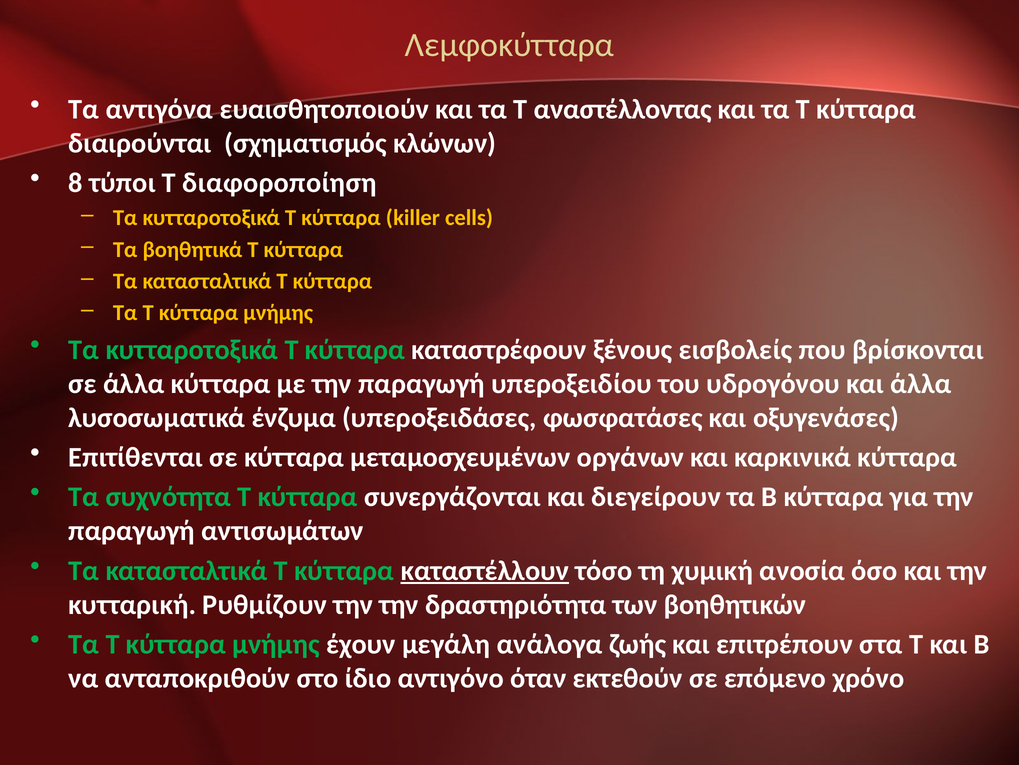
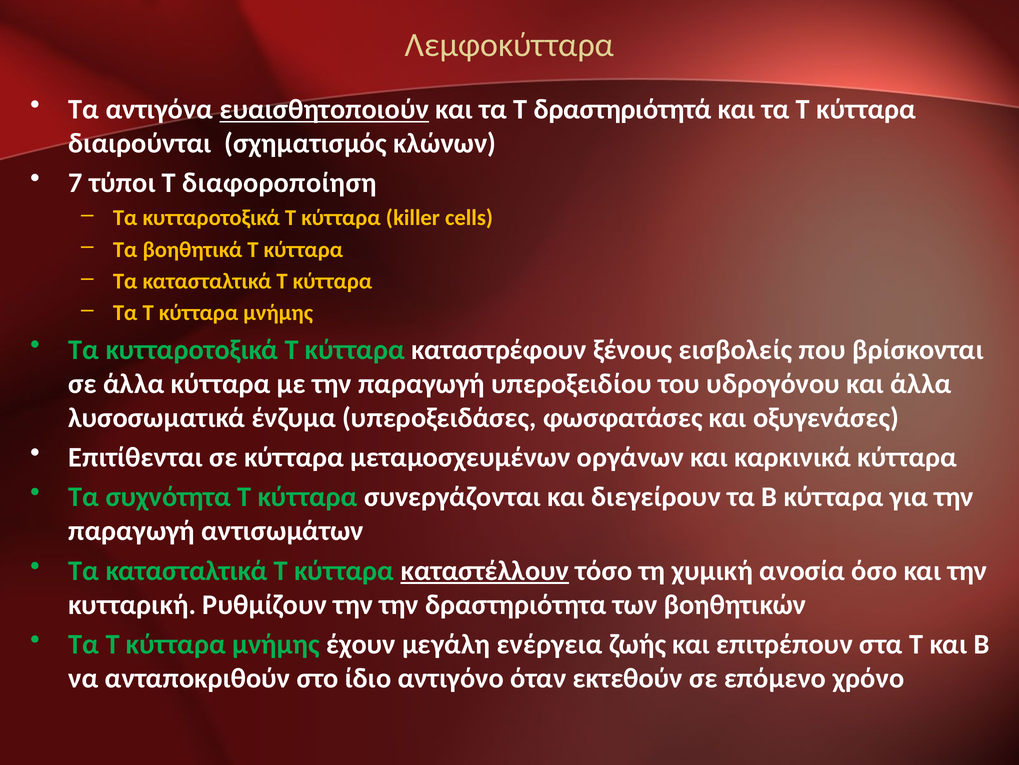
ευαισθητοποιούν underline: none -> present
αναστέλλοντας: αναστέλλοντας -> δραστηριότητά
8: 8 -> 7
ανάλογα: ανάλογα -> ενέργεια
